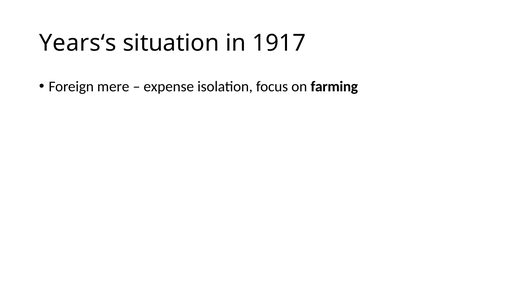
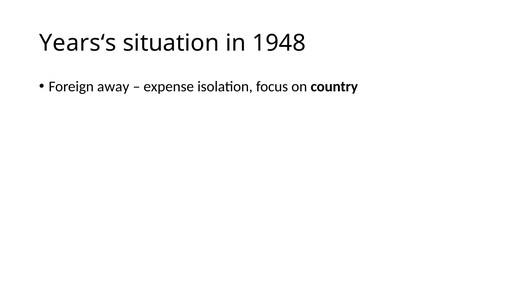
1917: 1917 -> 1948
mere: mere -> away
farming: farming -> country
